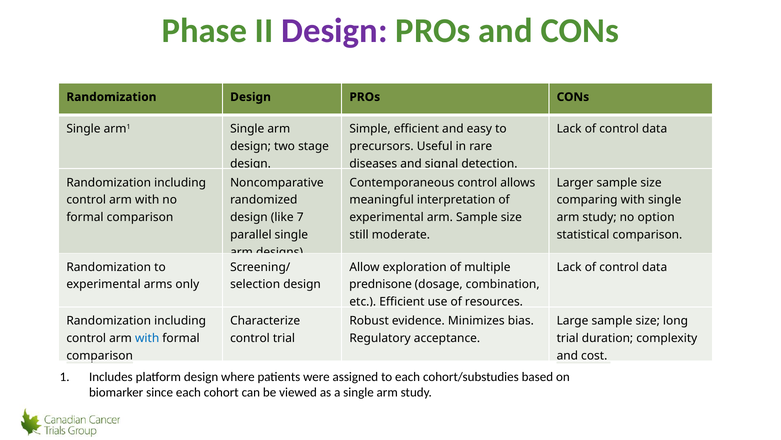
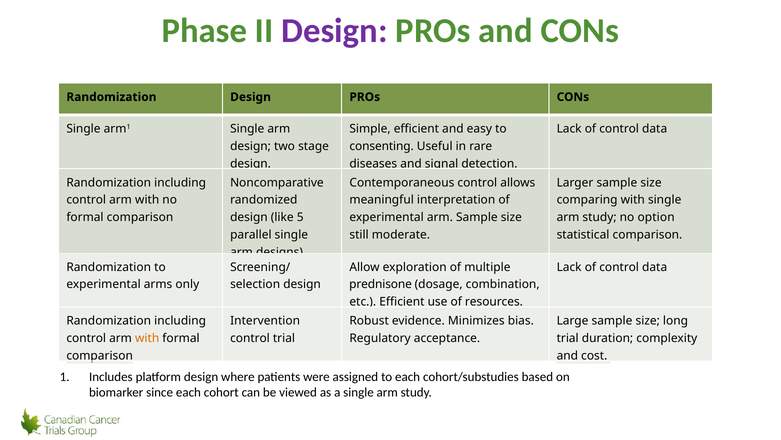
precursors: precursors -> consenting
7: 7 -> 5
Characterize: Characterize -> Intervention
with at (147, 338) colour: blue -> orange
